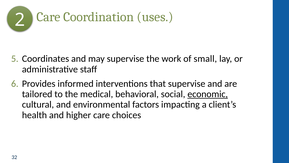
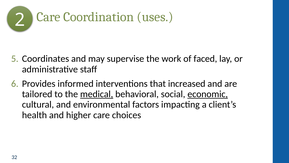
small: small -> faced
that supervise: supervise -> increased
medical underline: none -> present
